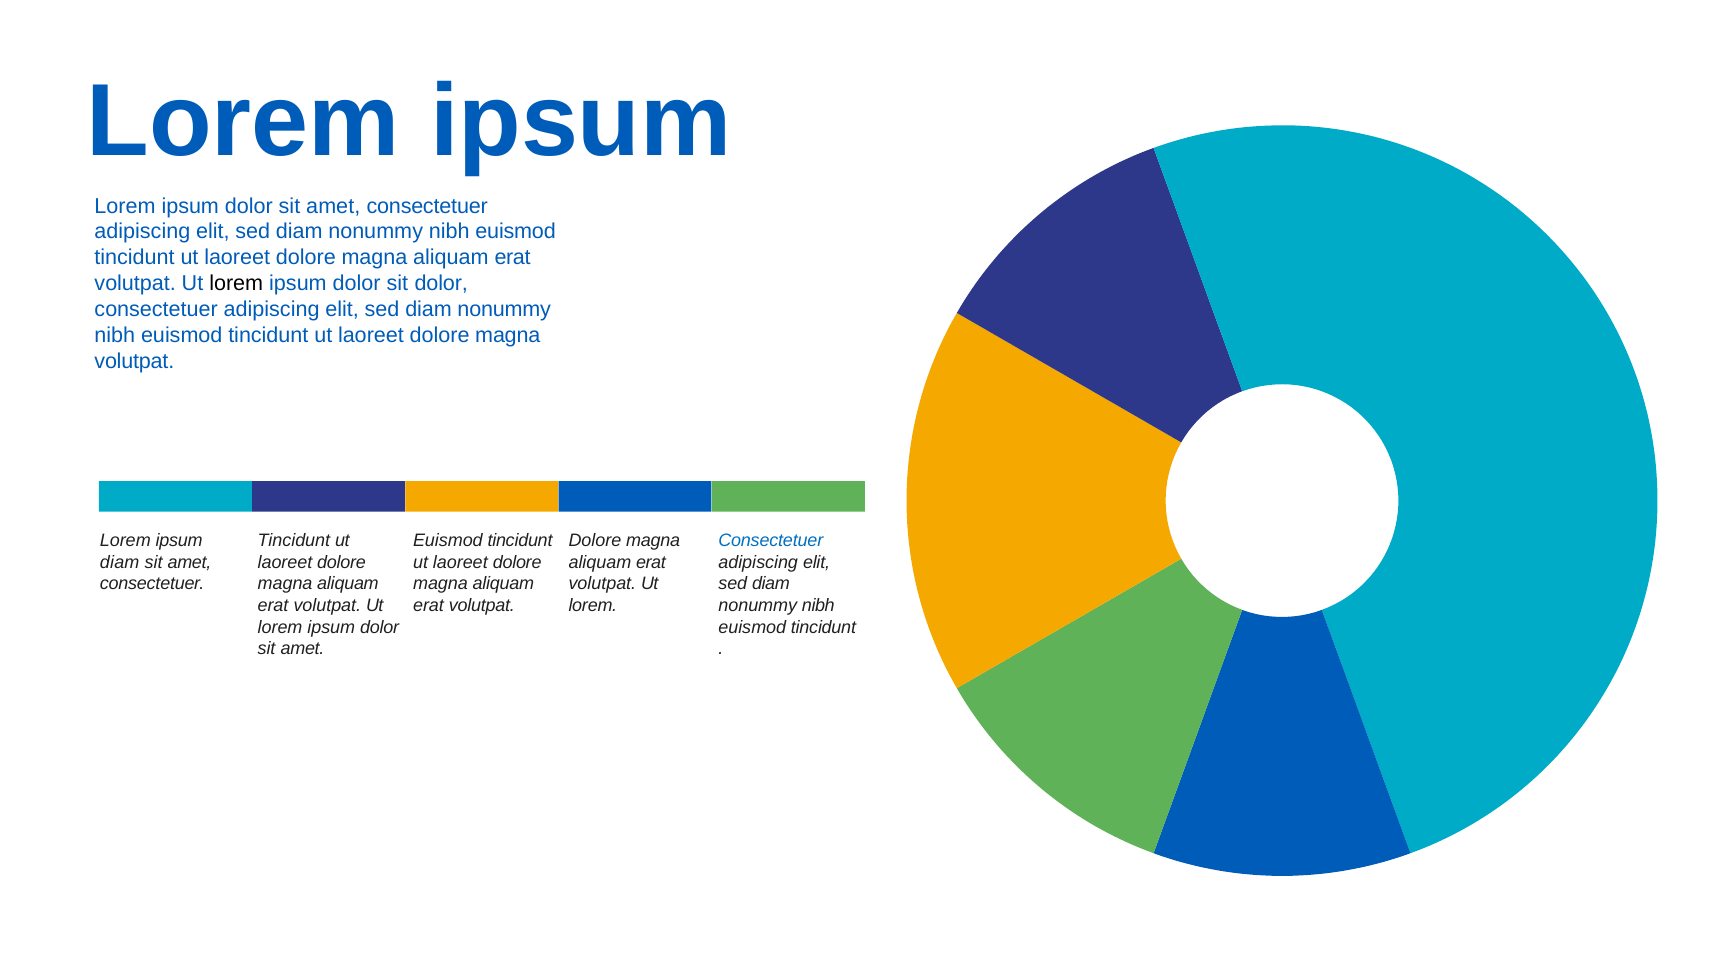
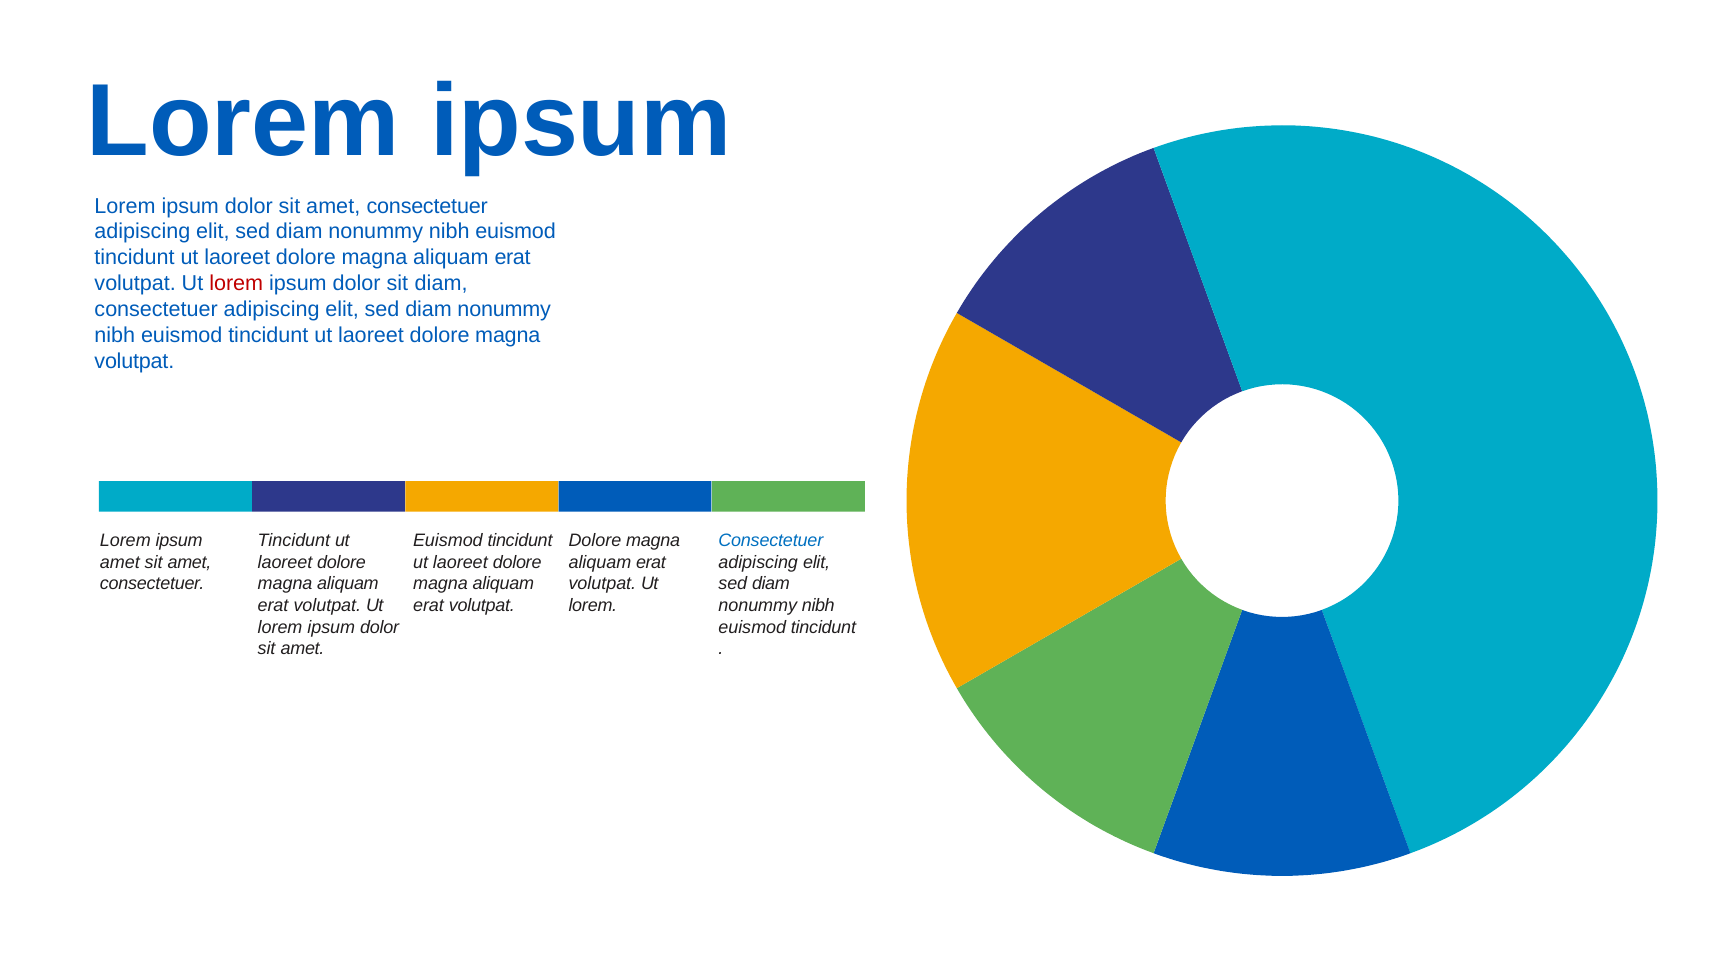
lorem at (236, 284) colour: black -> red
sit dolor: dolor -> diam
diam at (120, 563): diam -> amet
